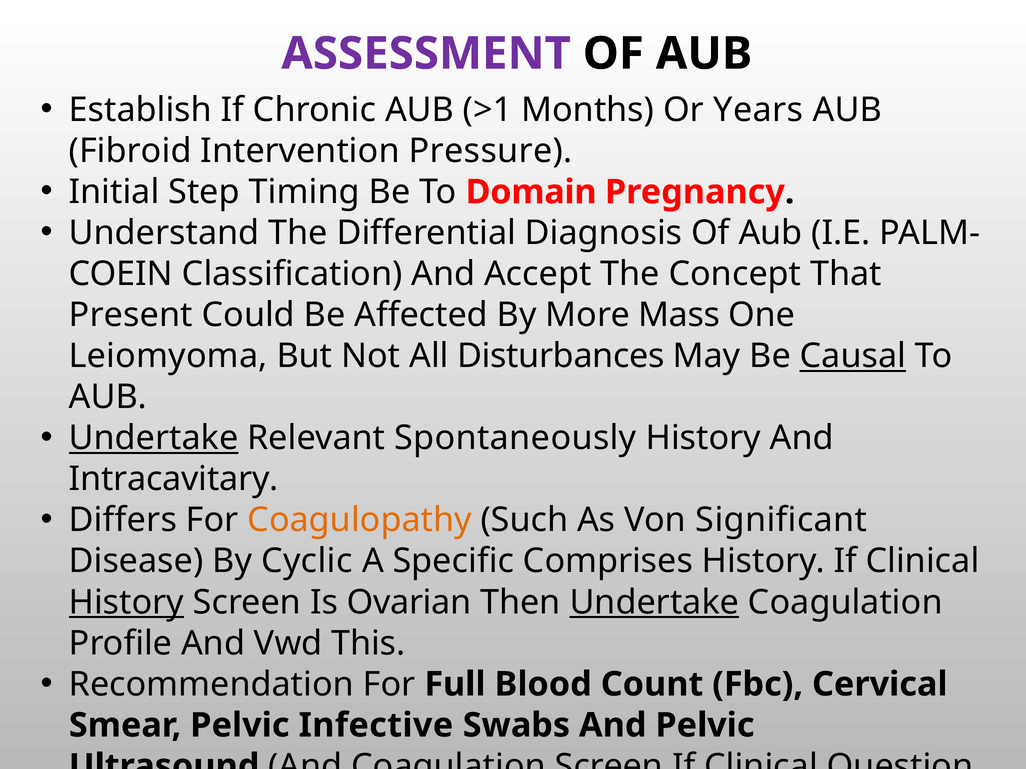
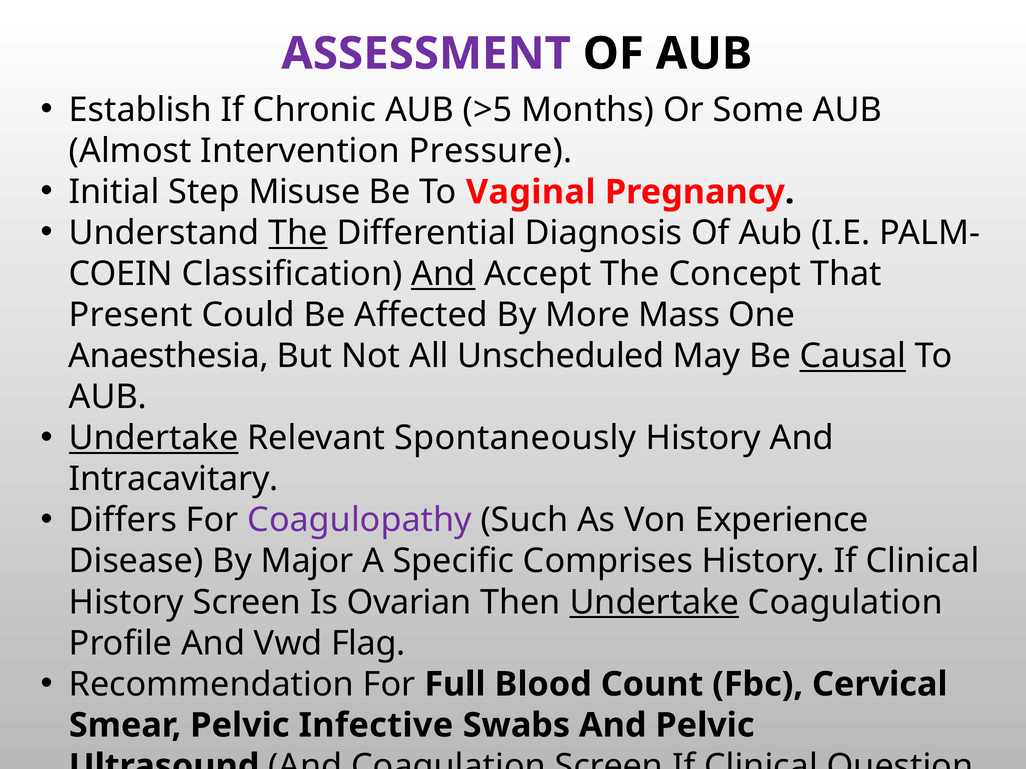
>1: >1 -> >5
Years: Years -> Some
Fibroid: Fibroid -> Almost
Timing: Timing -> Misuse
Domain: Domain -> Vaginal
The at (298, 233) underline: none -> present
And at (443, 274) underline: none -> present
Leiomyoma: Leiomyoma -> Anaesthesia
Disturbances: Disturbances -> Unscheduled
Coagulopathy colour: orange -> purple
Significant: Significant -> Experience
Cyclic: Cyclic -> Major
History at (126, 603) underline: present -> none
This: This -> Flag
